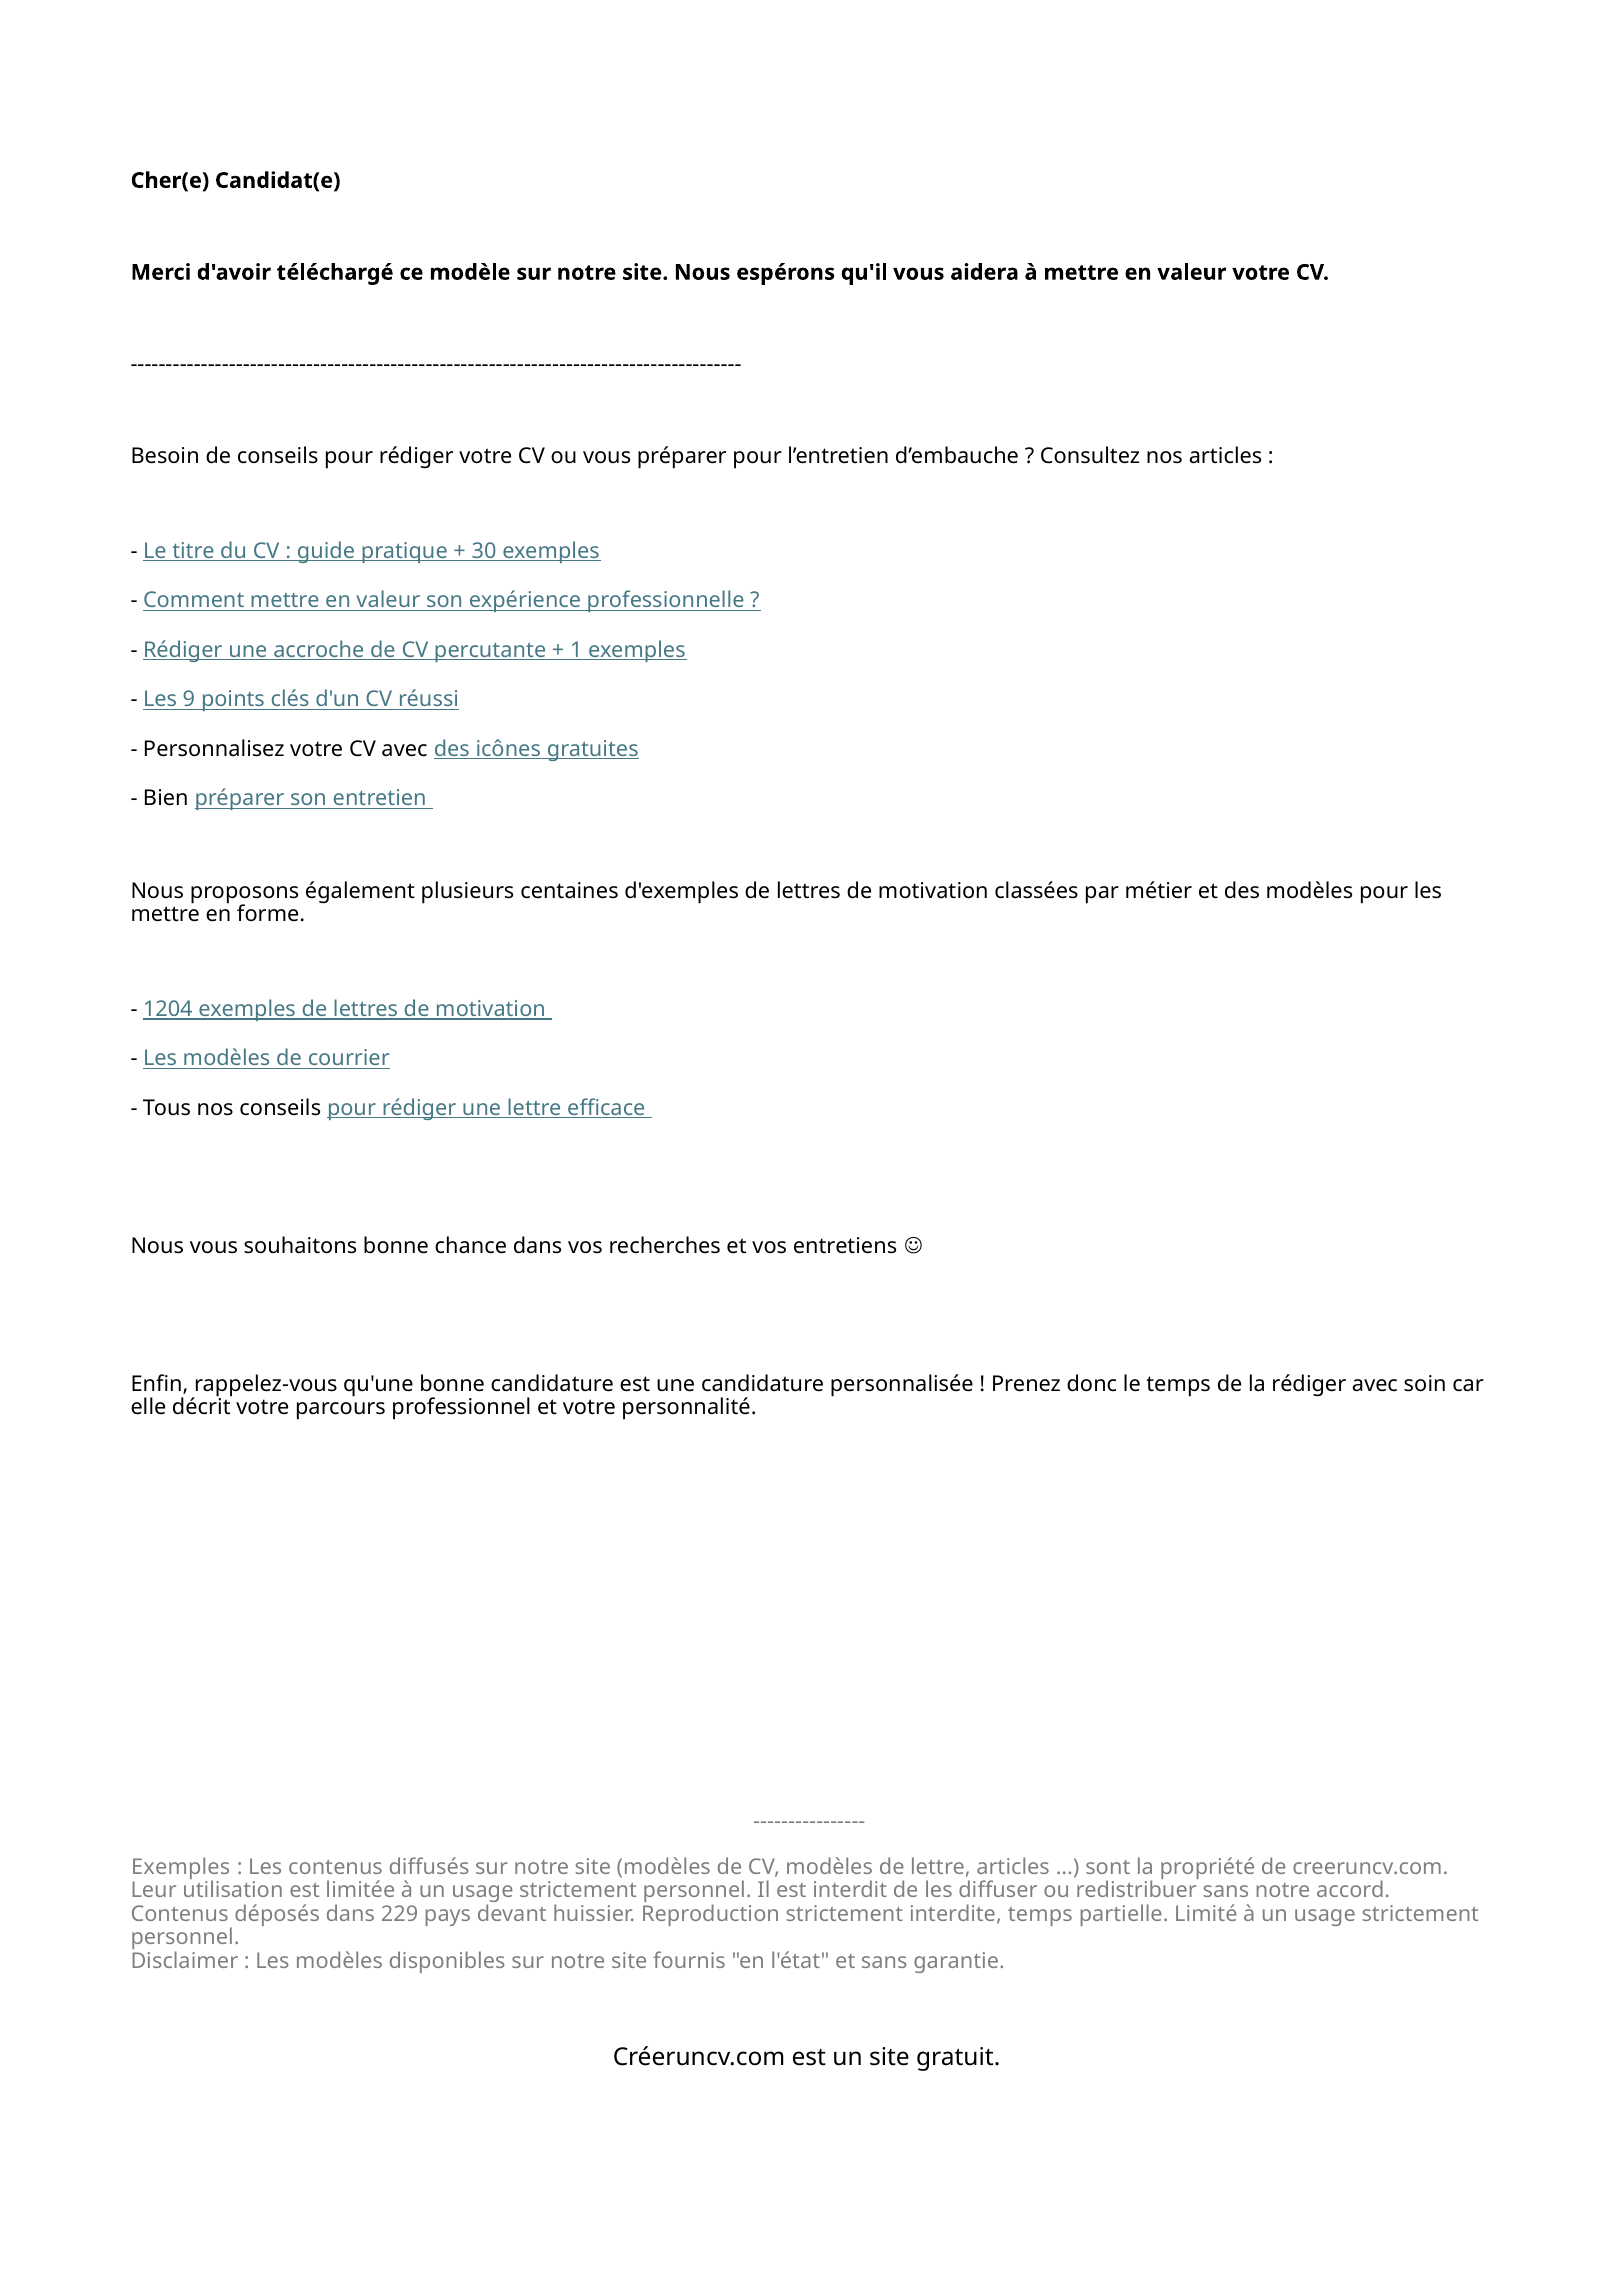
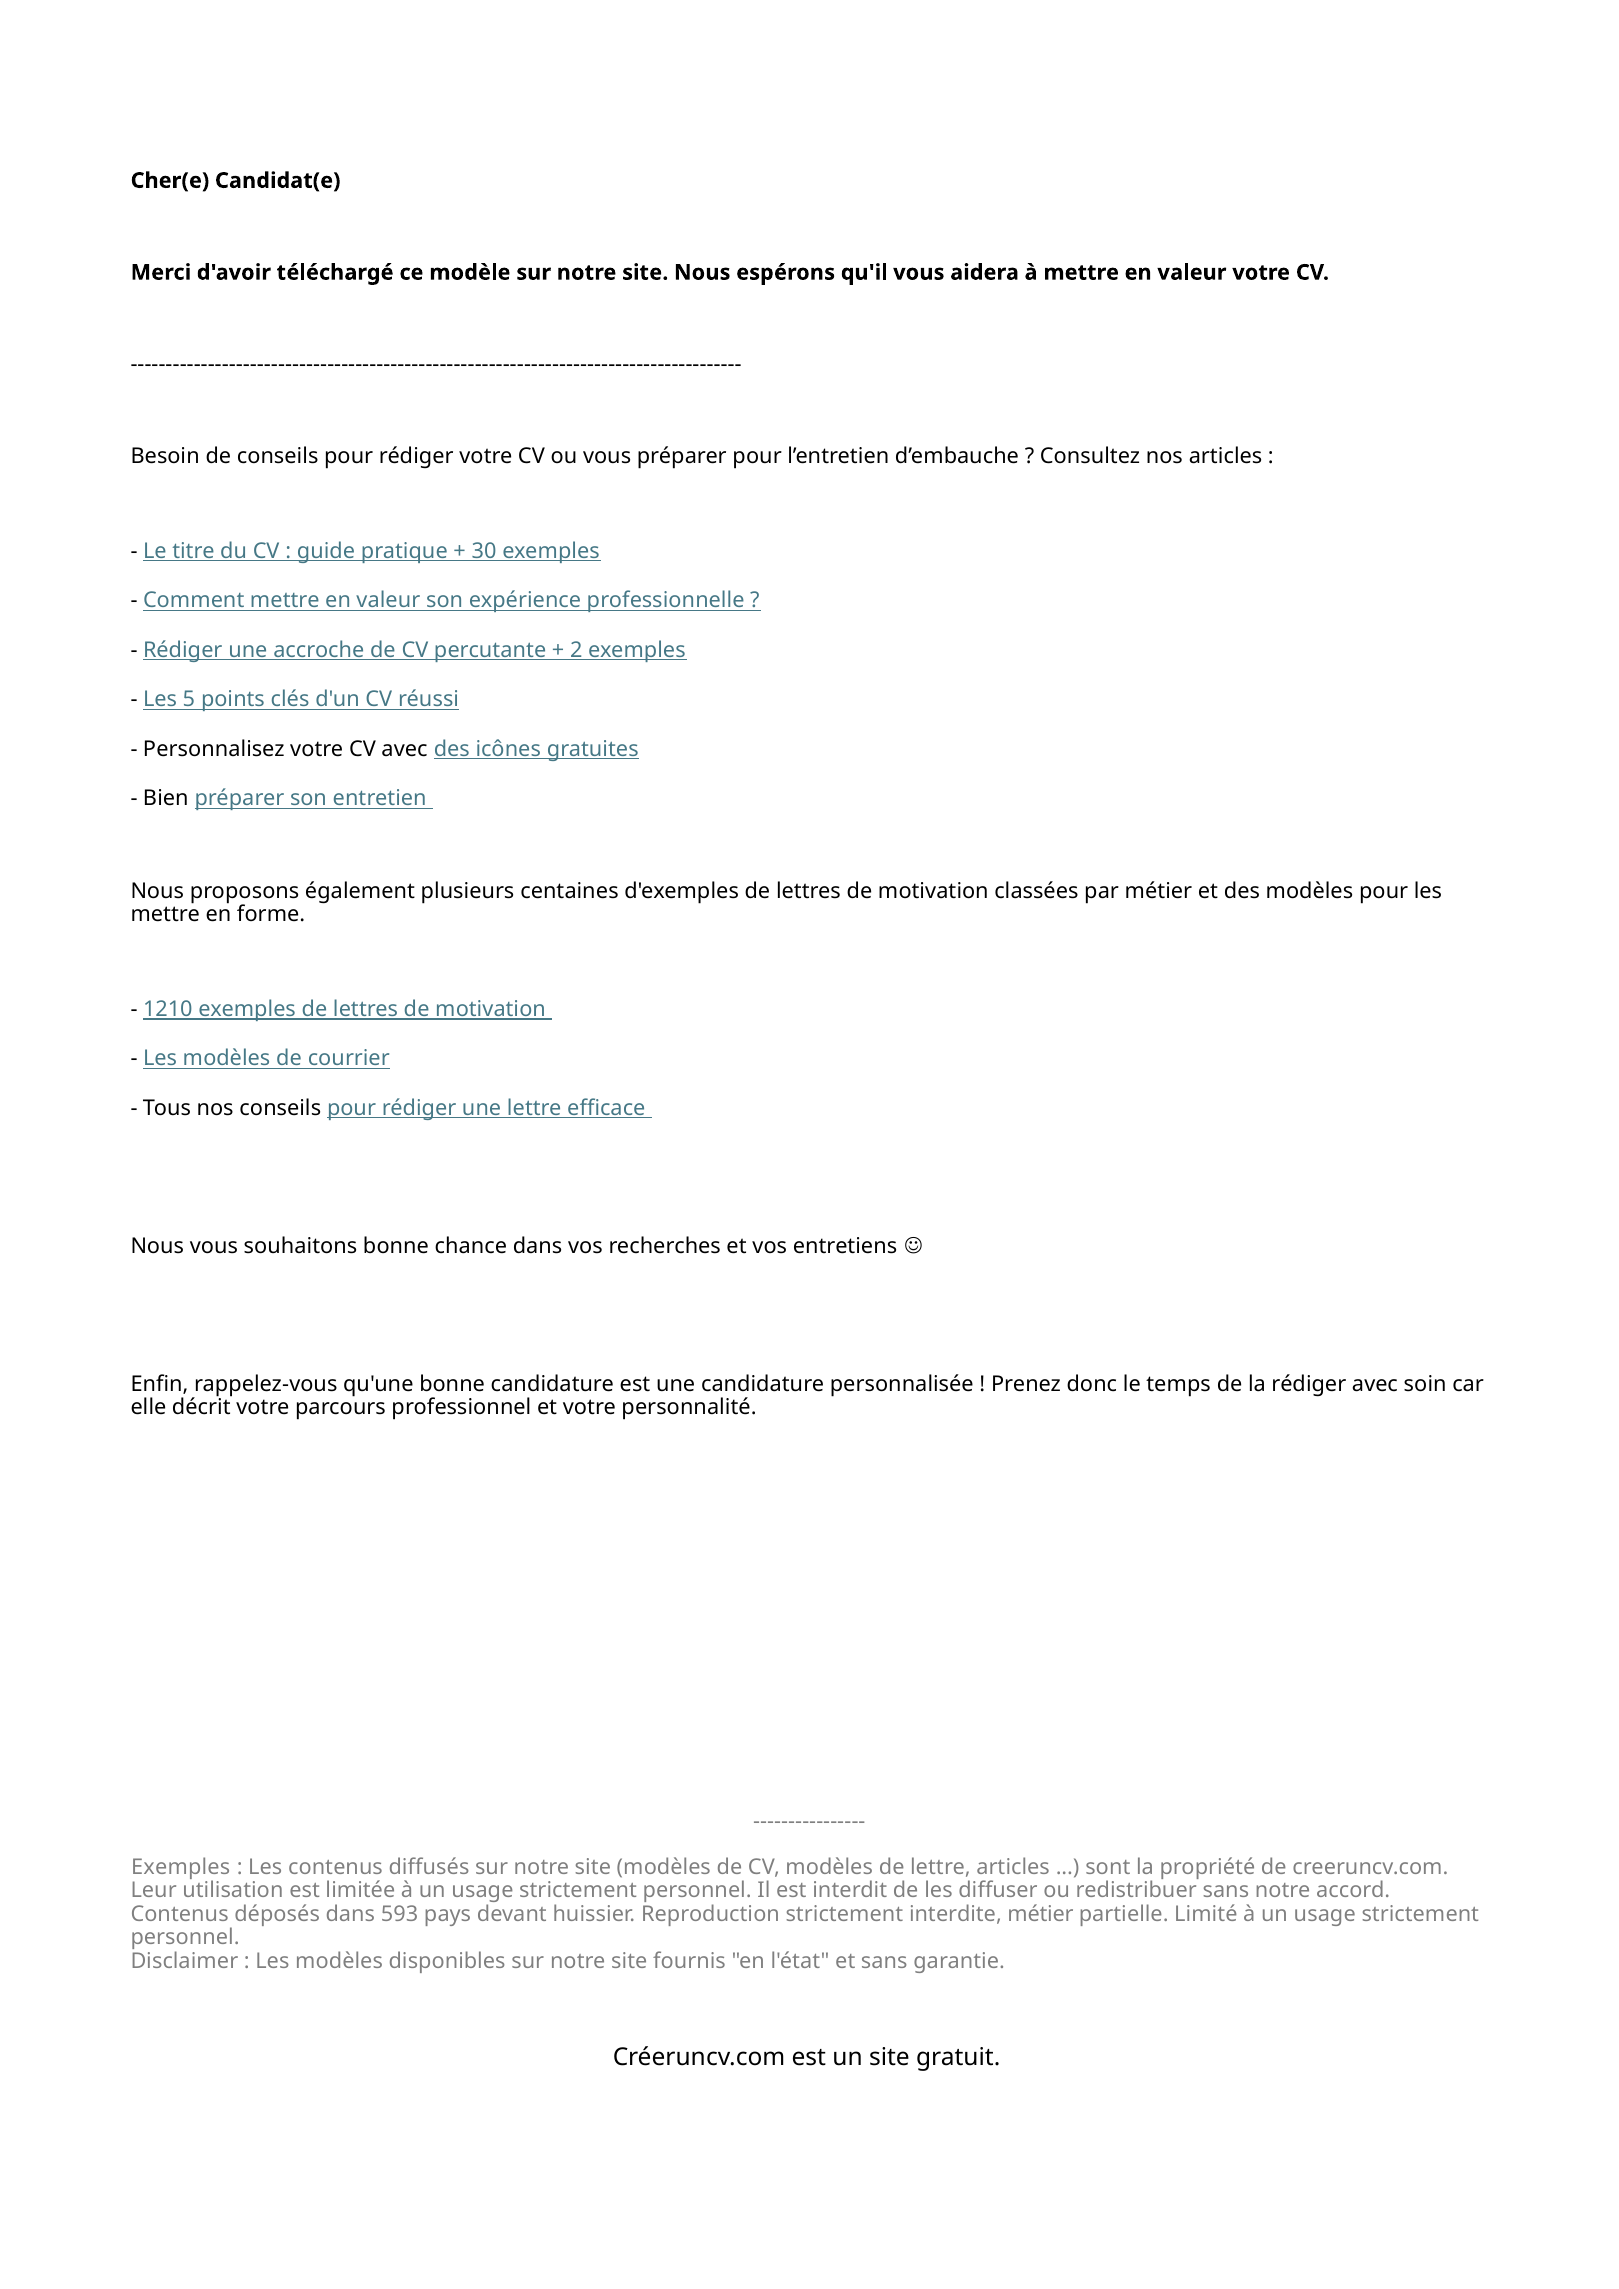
1: 1 -> 2
9: 9 -> 5
1204: 1204 -> 1210
229: 229 -> 593
interdite temps: temps -> métier
